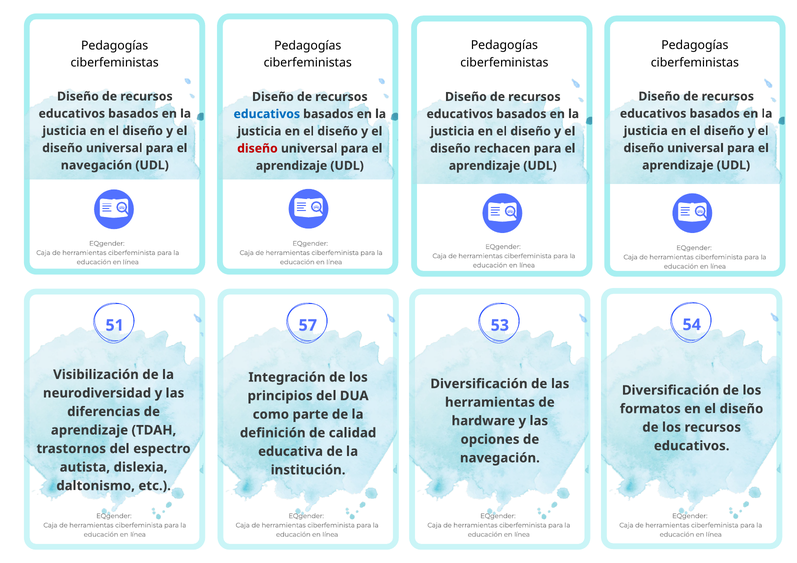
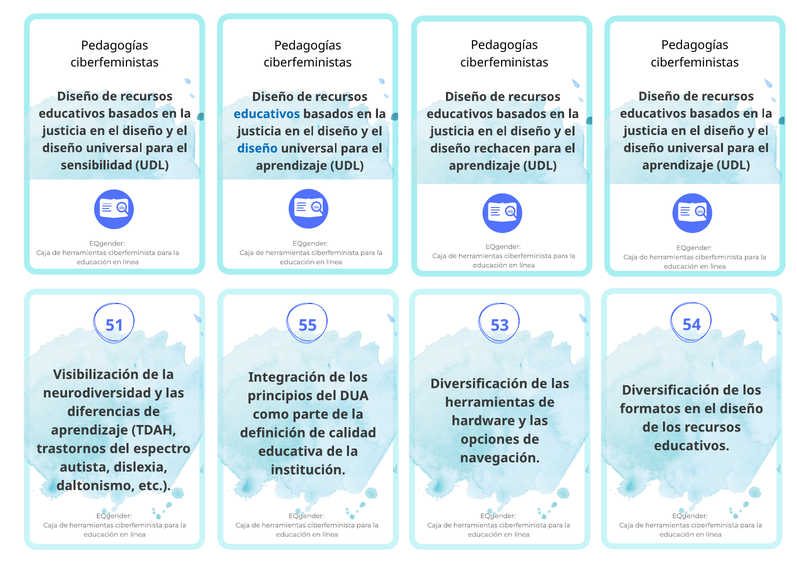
diseño at (257, 149) colour: red -> blue
navegación at (96, 165): navegación -> sensibilidad
57: 57 -> 55
